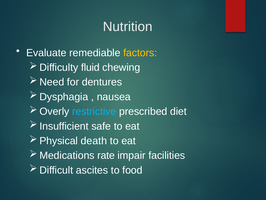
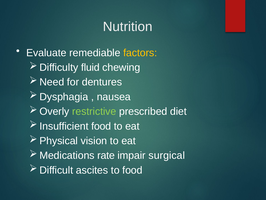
restrictive colour: light blue -> light green
safe at (101, 126): safe -> food
death: death -> vision
facilities: facilities -> surgical
